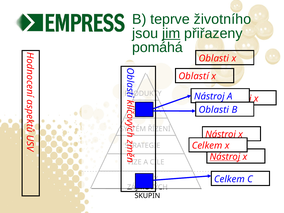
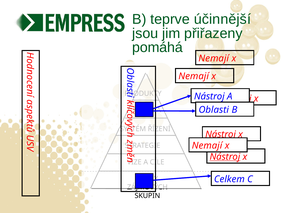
životního: životního -> účinnější
jim underline: present -> none
Oblasti at (214, 58): Oblasti -> Nemají
Oblastí at (194, 76): Oblastí -> Nemají
Celkem at (207, 146): Celkem -> Nemají
